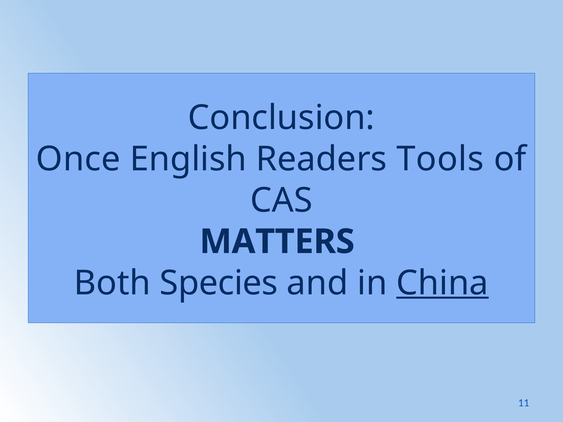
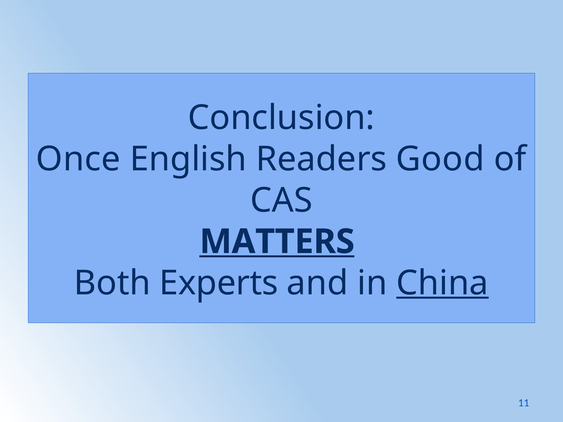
Tools: Tools -> Good
MATTERS underline: none -> present
Species: Species -> Experts
